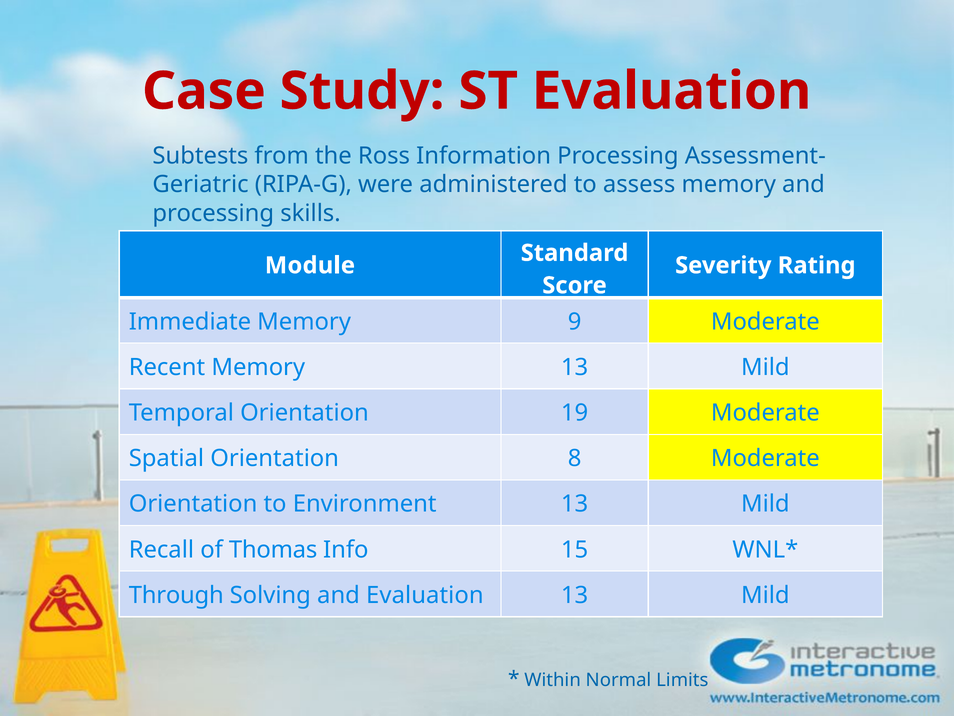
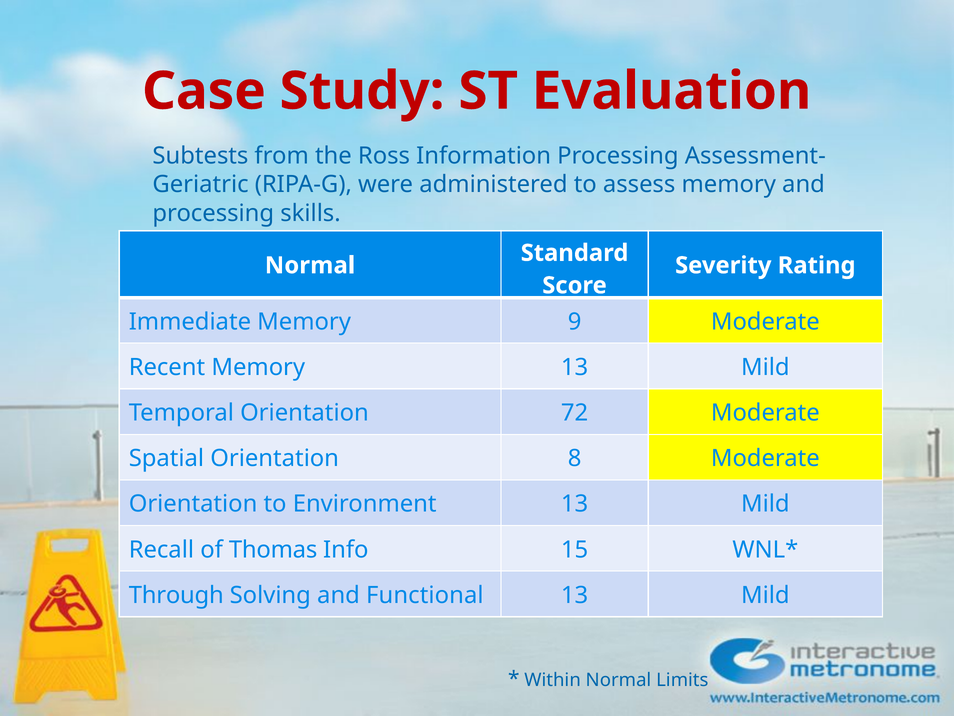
Module at (310, 265): Module -> Normal
19: 19 -> 72
and Evaluation: Evaluation -> Functional
